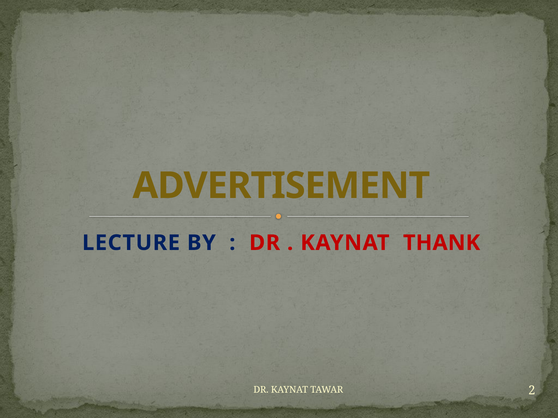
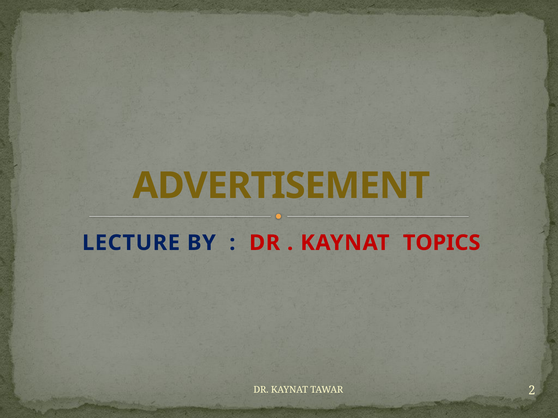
THANK: THANK -> TOPICS
